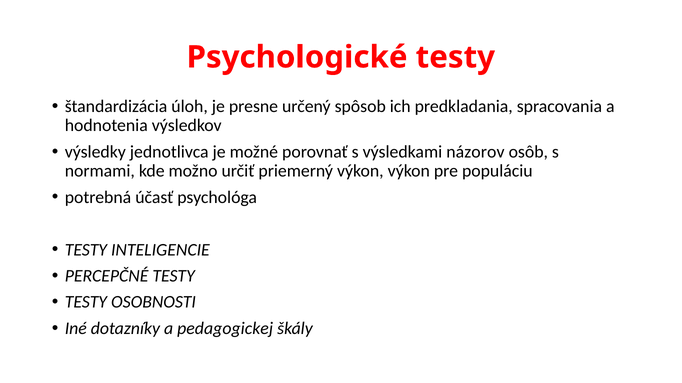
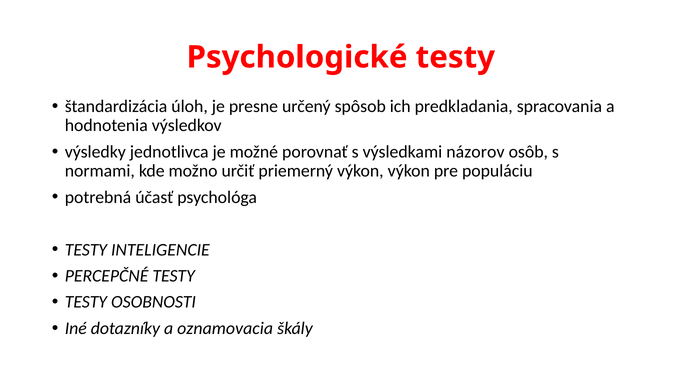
pedagogickej: pedagogickej -> oznamovacia
